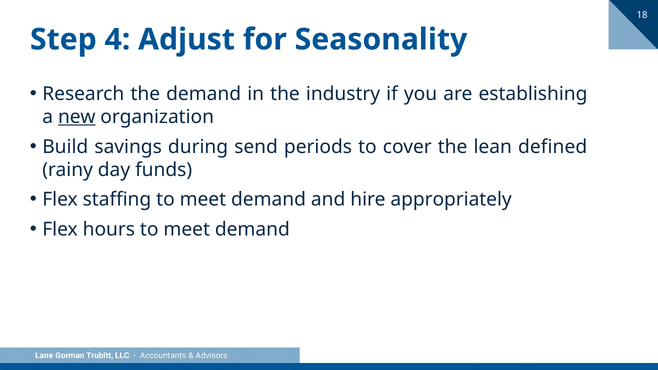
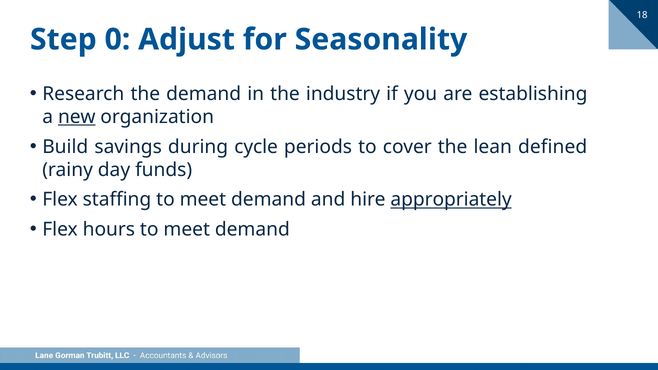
4: 4 -> 0
send: send -> cycle
appropriately underline: none -> present
